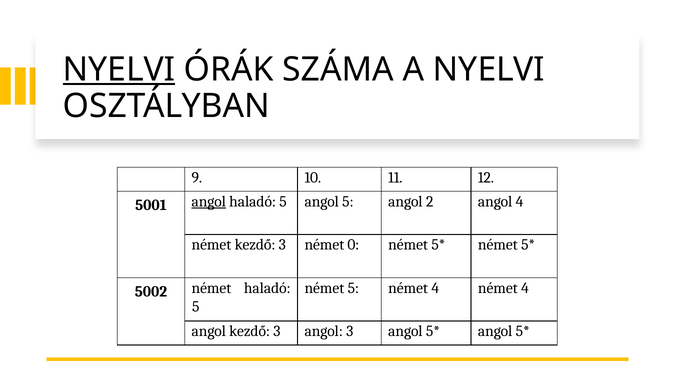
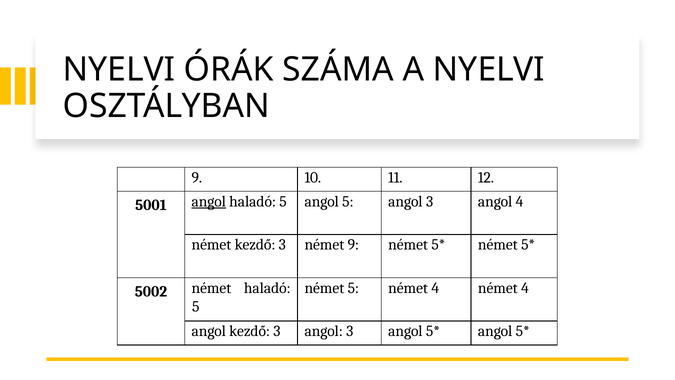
NYELVI at (119, 69) underline: present -> none
5 angol 2: 2 -> 3
német 0: 0 -> 9
